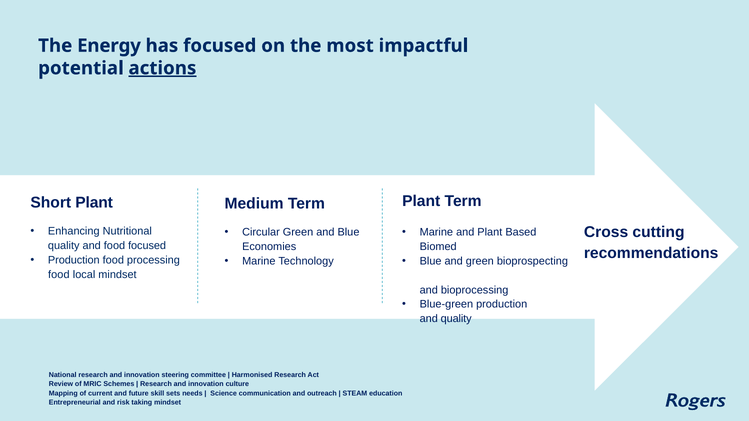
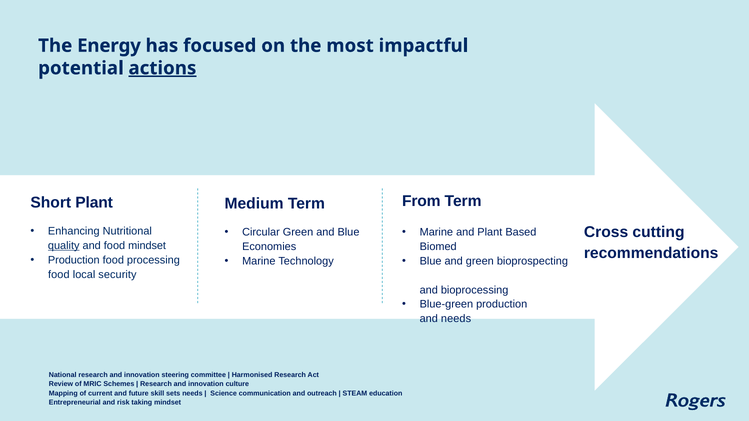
Plant at (421, 201): Plant -> From
quality at (64, 246) underline: none -> present
food focused: focused -> mindset
local mindset: mindset -> security
and quality: quality -> needs
